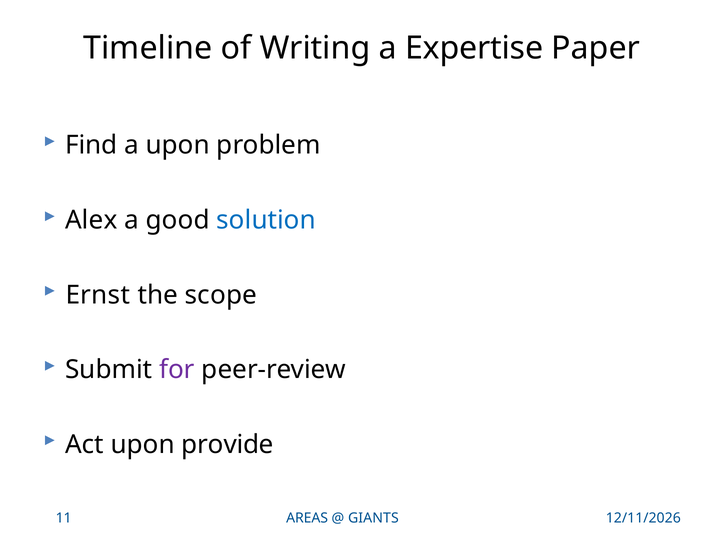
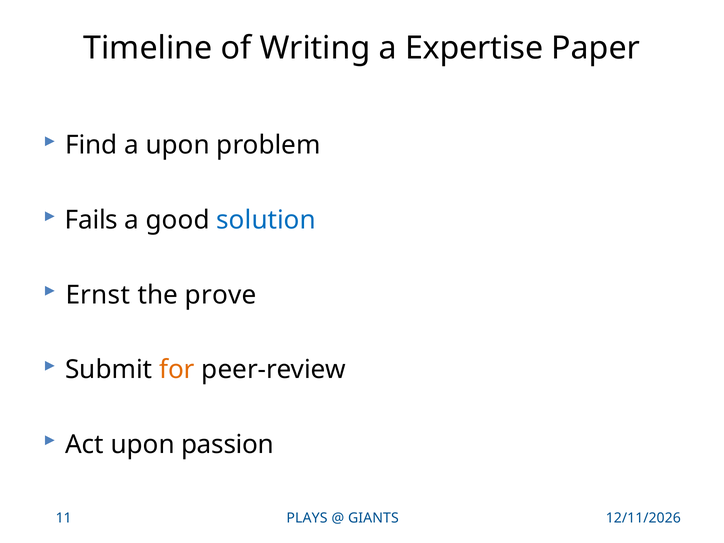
Alex: Alex -> Fails
scope: scope -> prove
for colour: purple -> orange
provide: provide -> passion
AREAS: AREAS -> PLAYS
